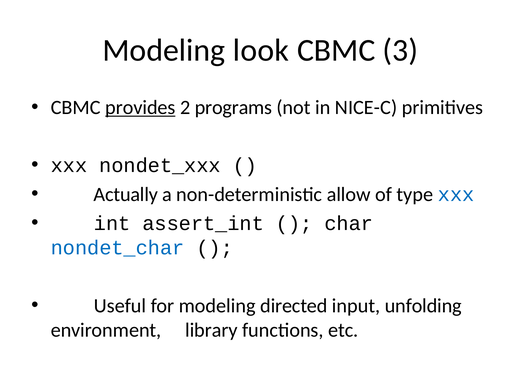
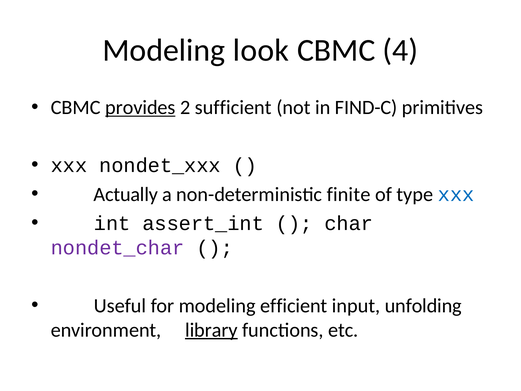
3: 3 -> 4
programs: programs -> sufficient
NICE-C: NICE-C -> FIND-C
allow: allow -> finite
nondet_char colour: blue -> purple
directed: directed -> efficient
library underline: none -> present
